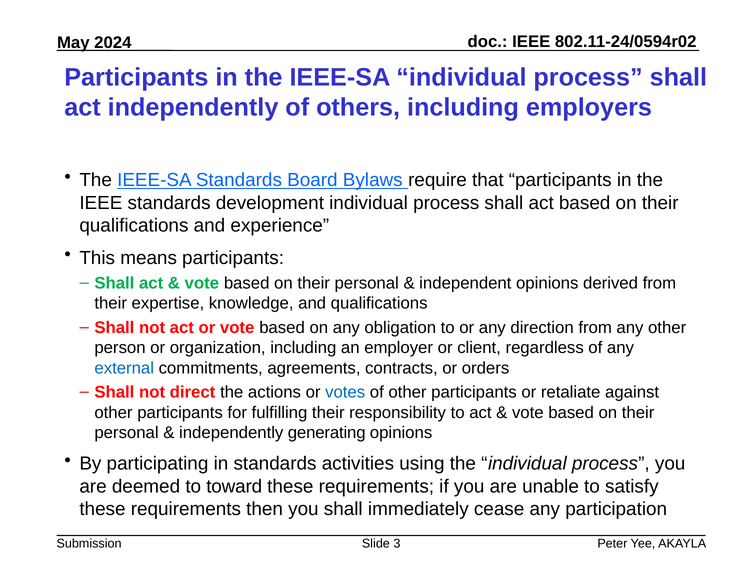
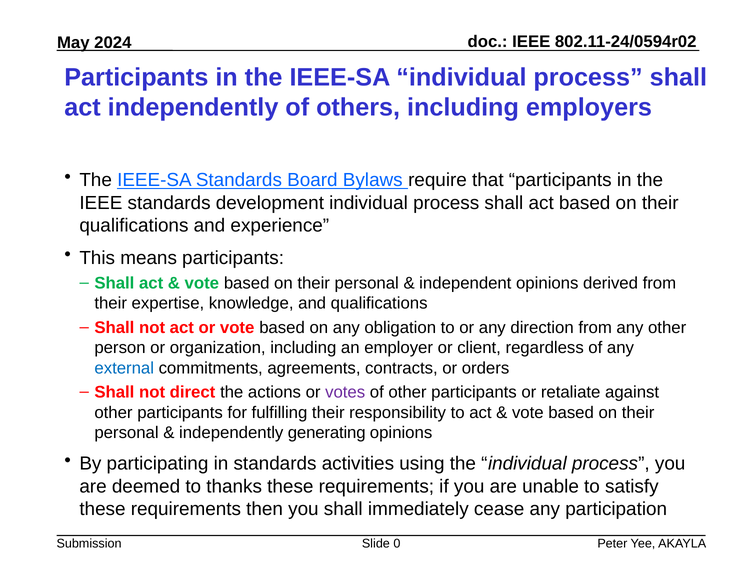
votes colour: blue -> purple
toward: toward -> thanks
3: 3 -> 0
